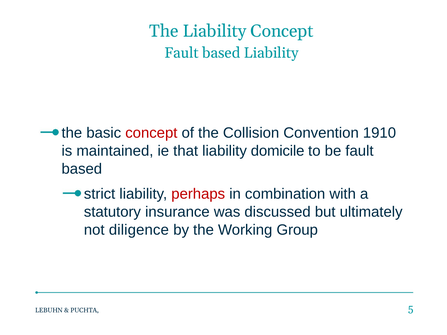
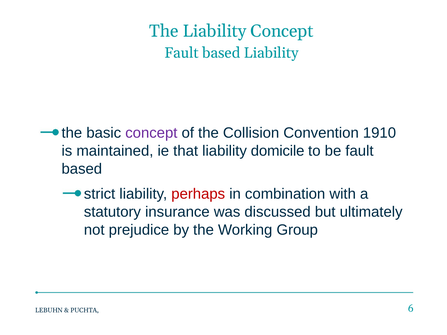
concept at (151, 133) colour: red -> purple
diligence: diligence -> prejudice
5: 5 -> 6
